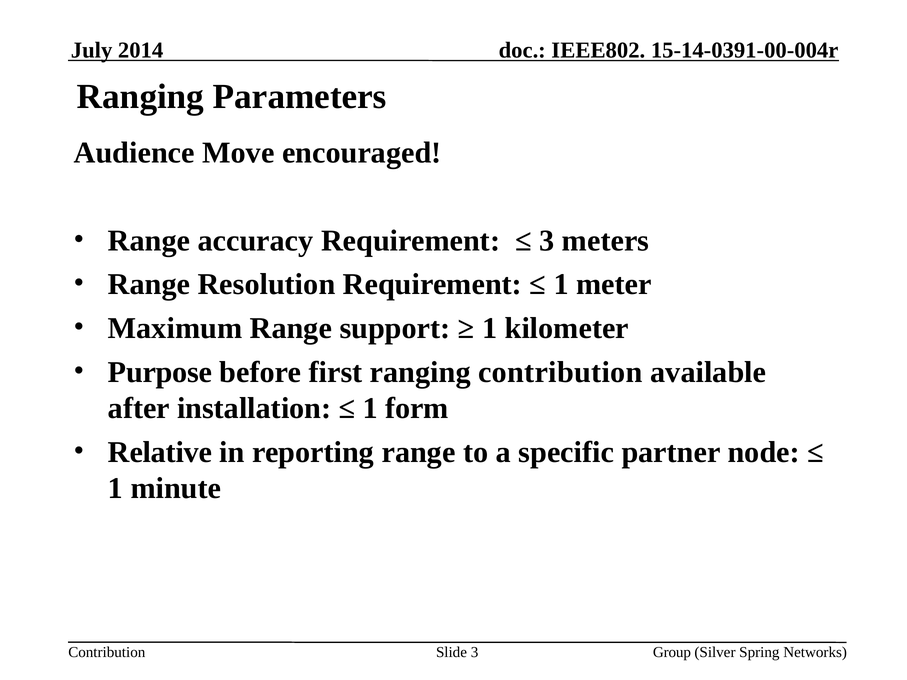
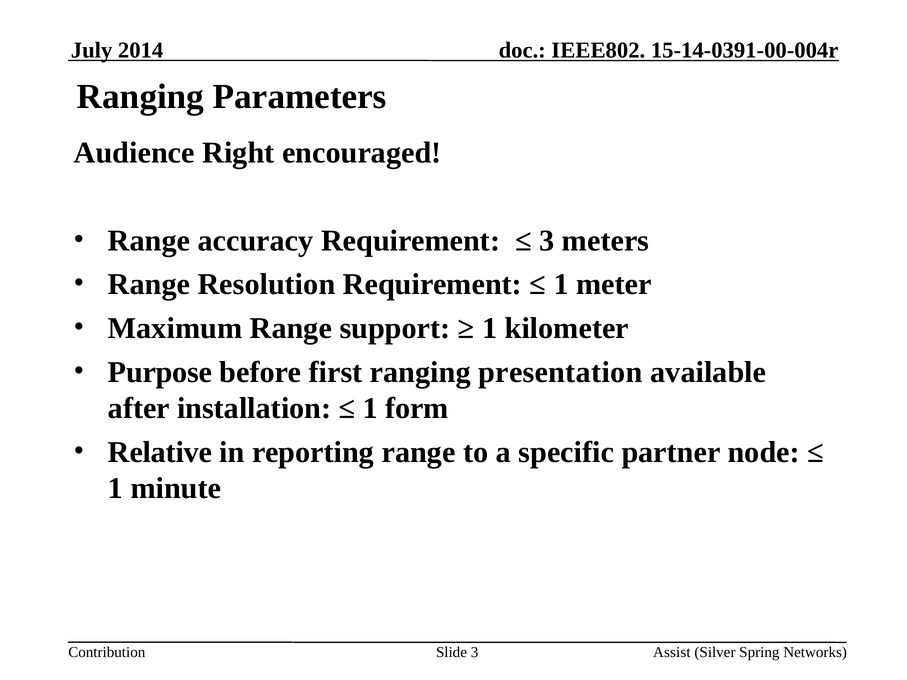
Move: Move -> Right
ranging contribution: contribution -> presentation
Group: Group -> Assist
